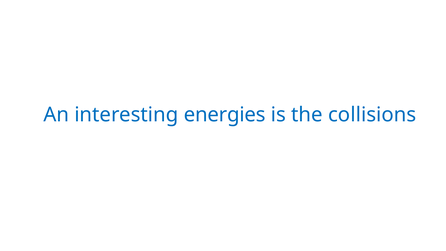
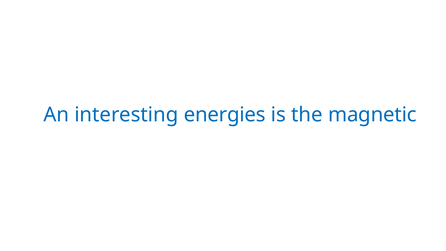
collisions: collisions -> magnetic
